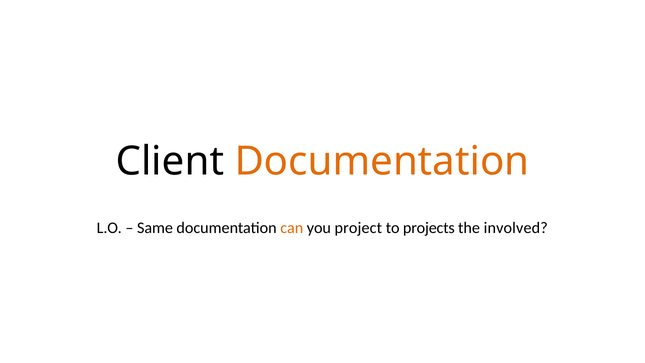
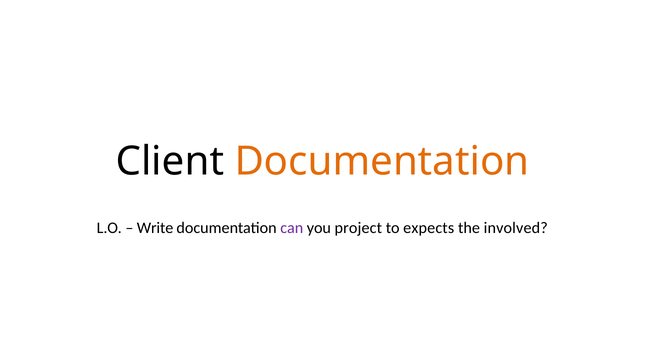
Same: Same -> Write
can colour: orange -> purple
projects: projects -> expects
